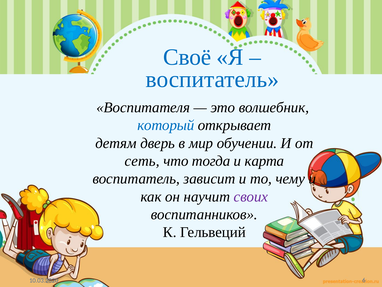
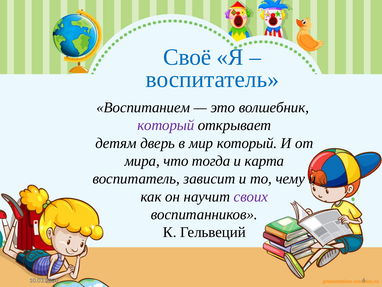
Воспитателя: Воспитателя -> Воспитанием
который at (166, 125) colour: blue -> purple
мир обучении: обучении -> который
сеть: сеть -> мира
